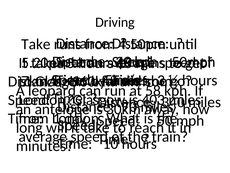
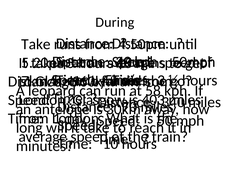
Driving: Driving -> During
